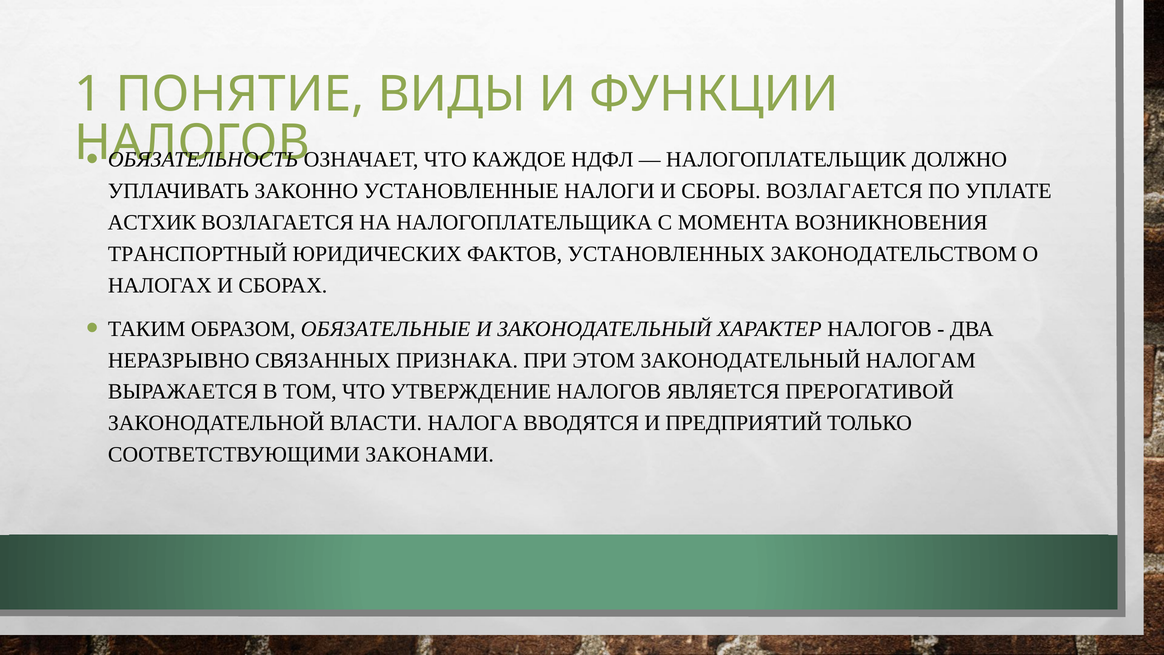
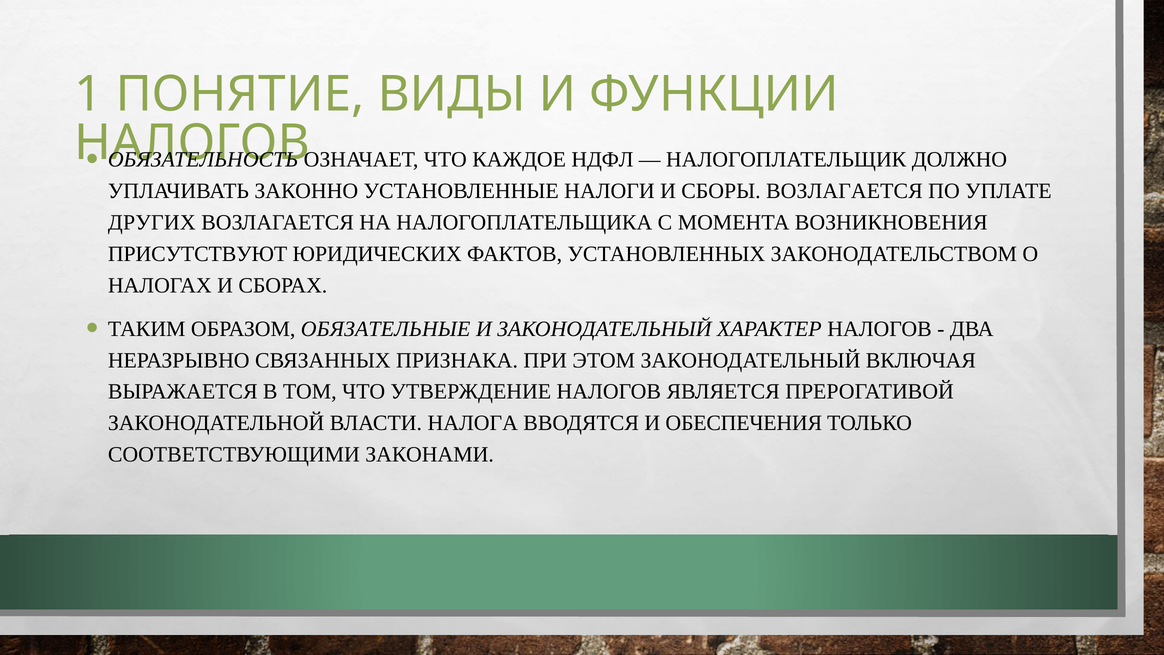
АСТХИК: АСТХИК -> ДРУГИХ
ТРАНСПОРТНЫЙ: ТРАНСПОРТНЫЙ -> ПРИСУТСТВУЮТ
НАЛОГАМ: НАЛОГАМ -> ВКЛЮЧАЯ
ПРЕДПРИЯТИЙ: ПРЕДПРИЯТИЙ -> ОБЕСПЕЧЕНИЯ
